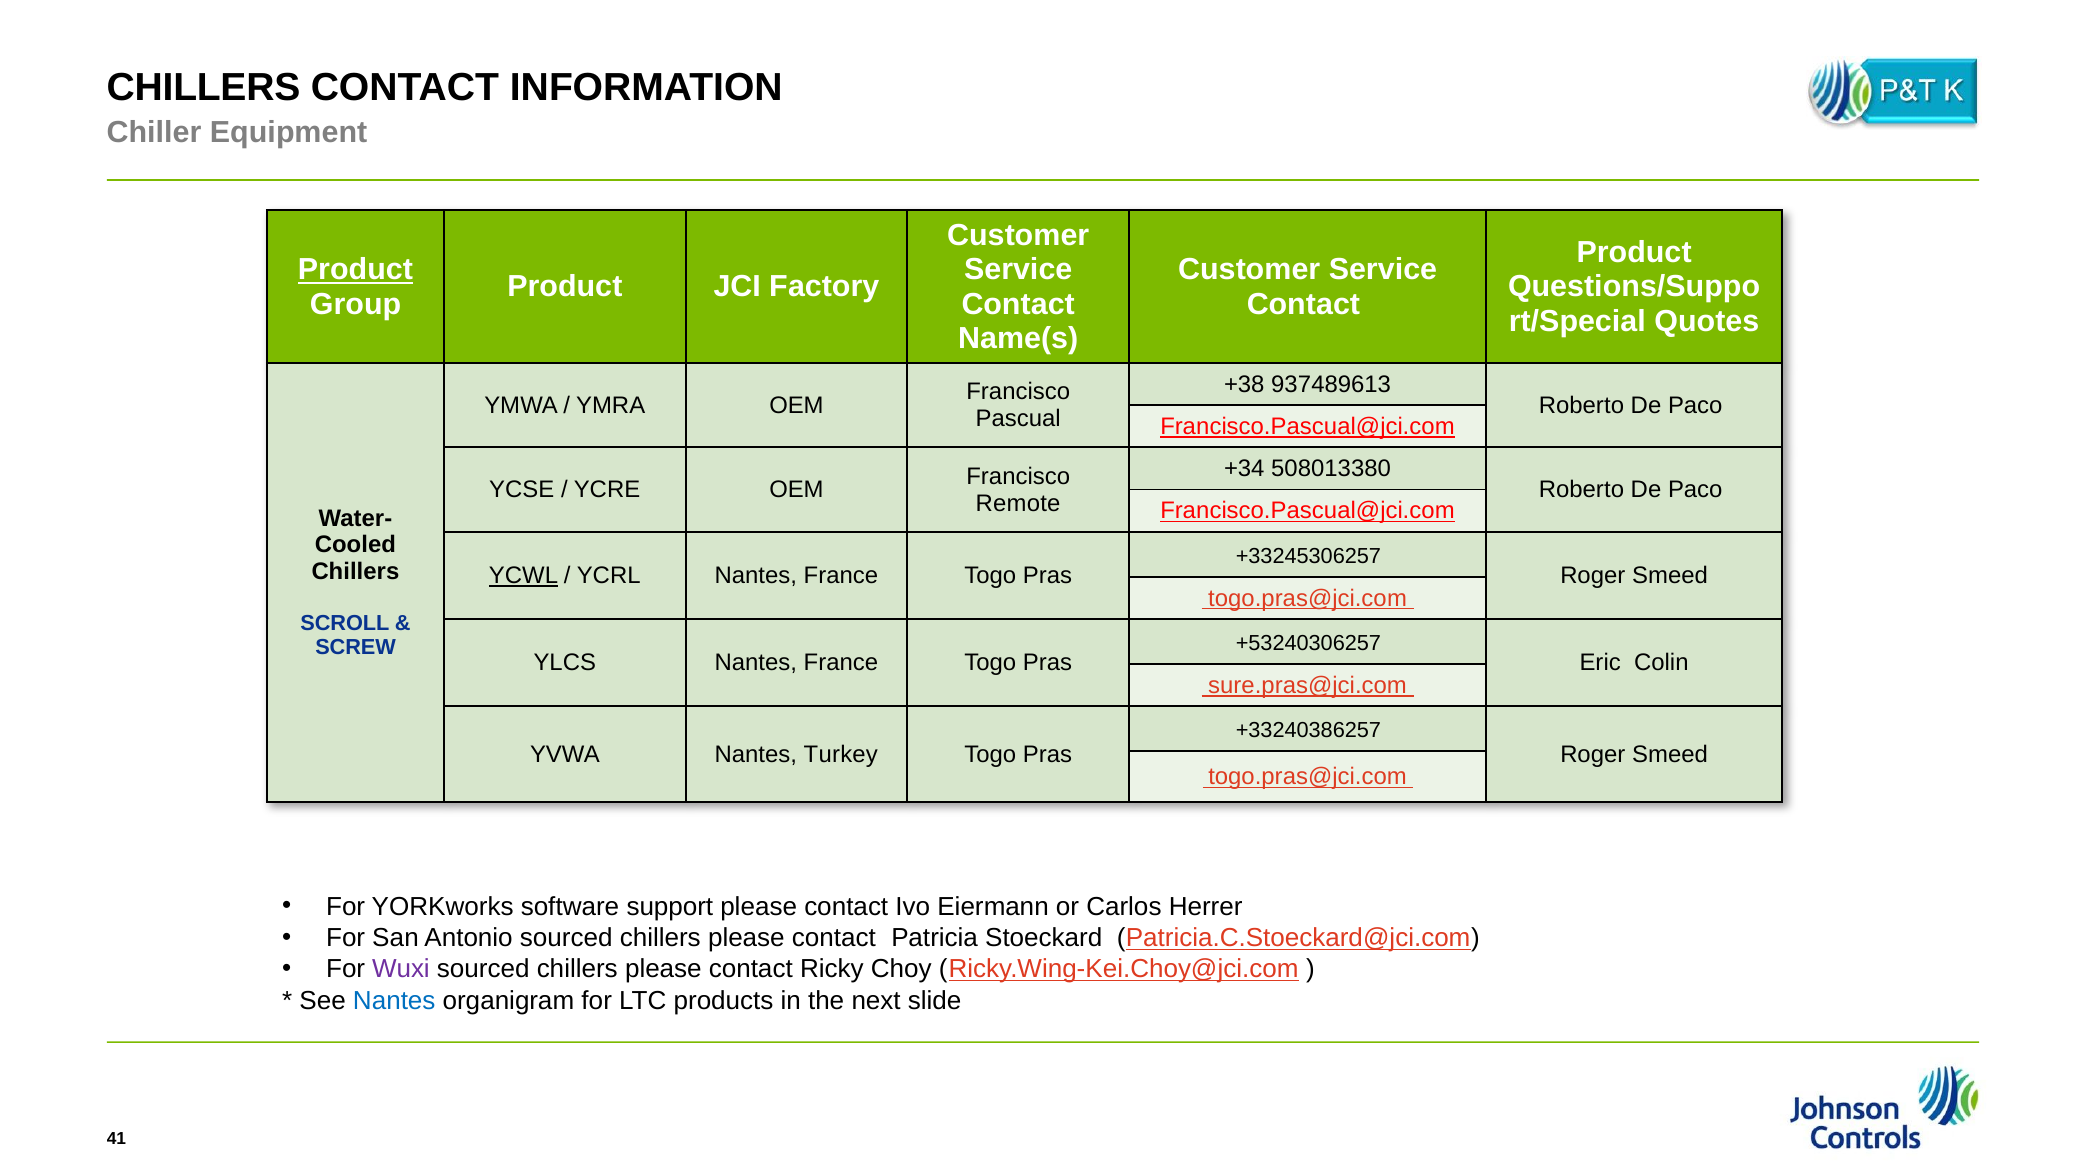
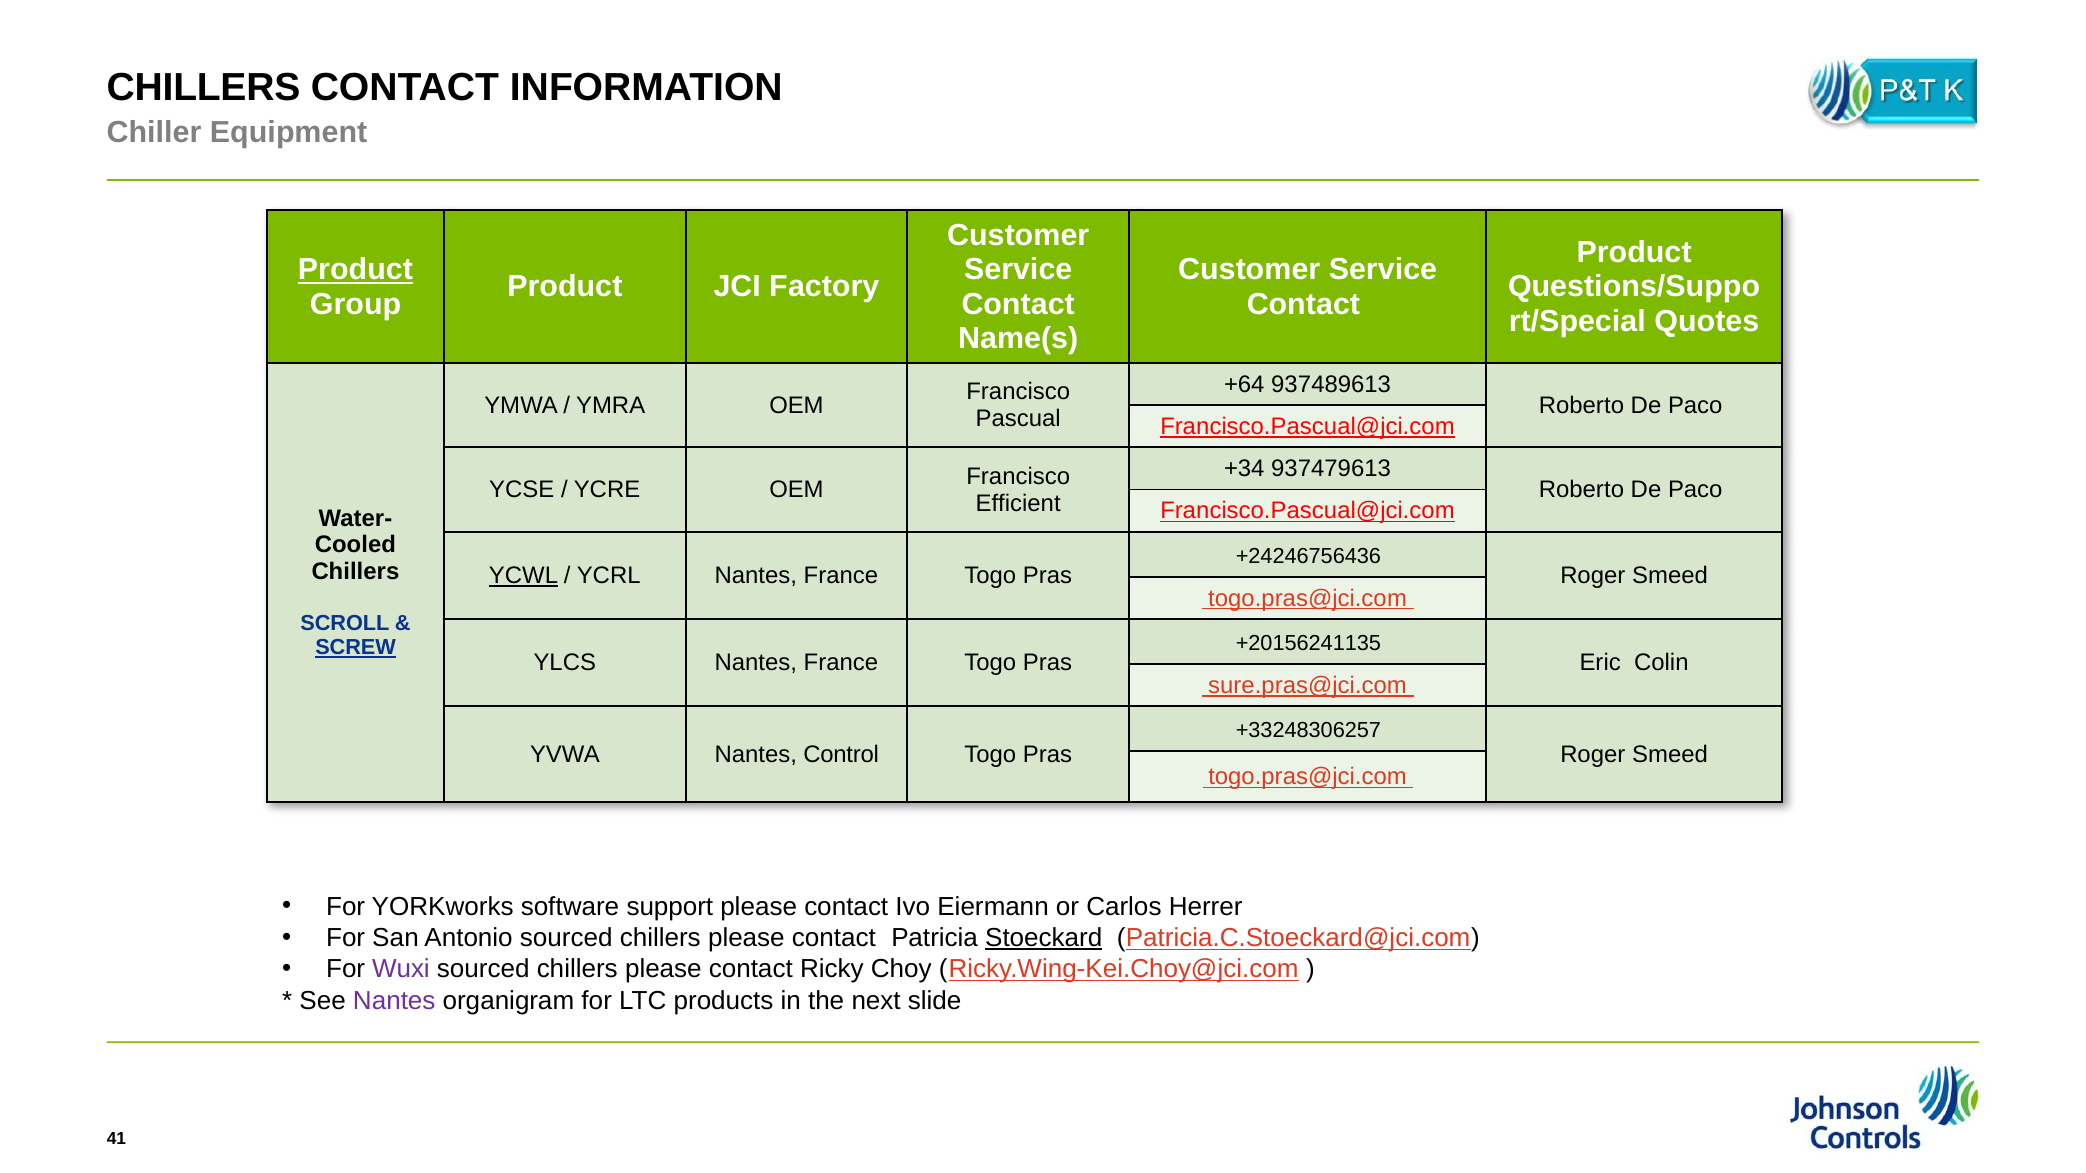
+38: +38 -> +64
508013380: 508013380 -> 937479613
Remote: Remote -> Efficient
+33245306257: +33245306257 -> +24246756436
+53240306257: +53240306257 -> +20156241135
SCREW underline: none -> present
+33240386257: +33240386257 -> +33248306257
Turkey: Turkey -> Control
Stoeckard underline: none -> present
Nantes at (394, 1001) colour: blue -> purple
